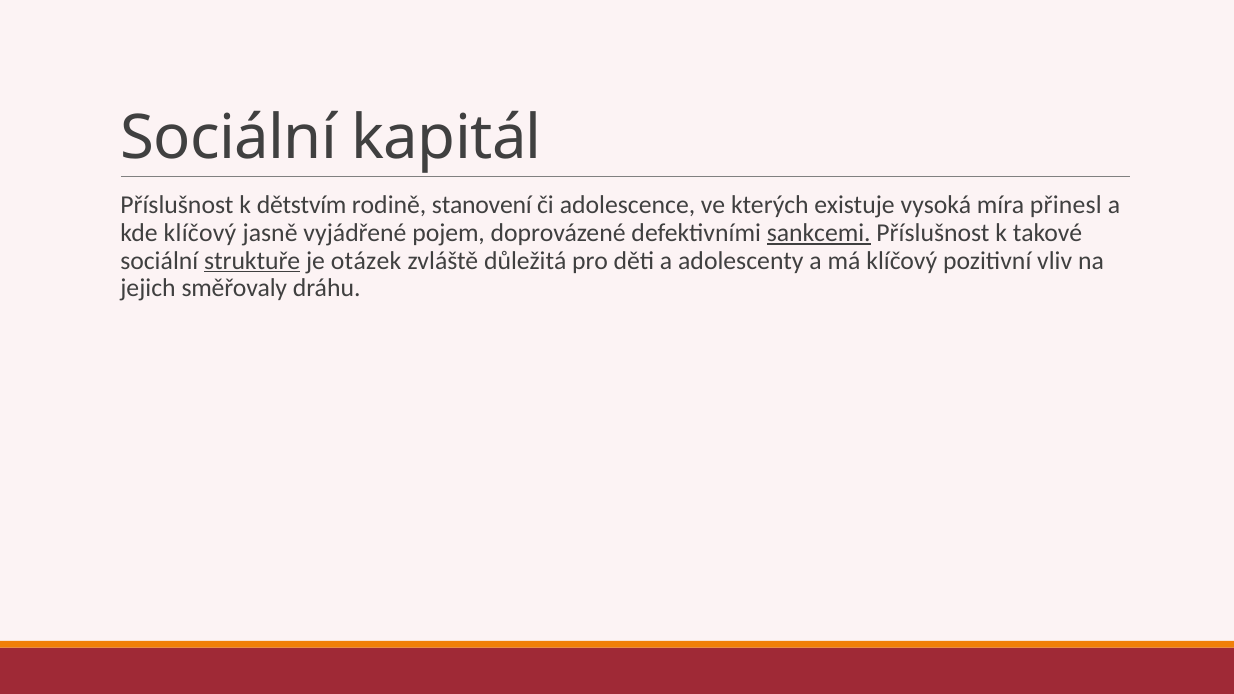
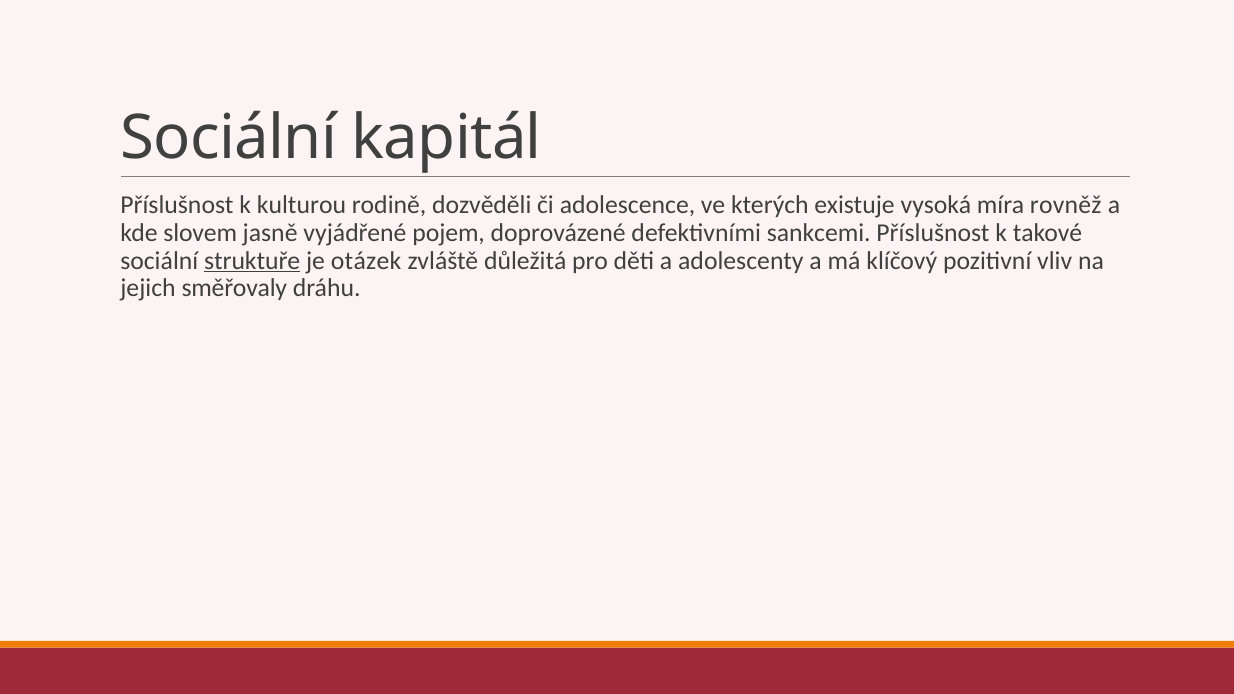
dětstvím: dětstvím -> kulturou
stanovení: stanovení -> dozvěděli
přinesl: přinesl -> rovněž
kde klíčový: klíčový -> slovem
sankcemi underline: present -> none
